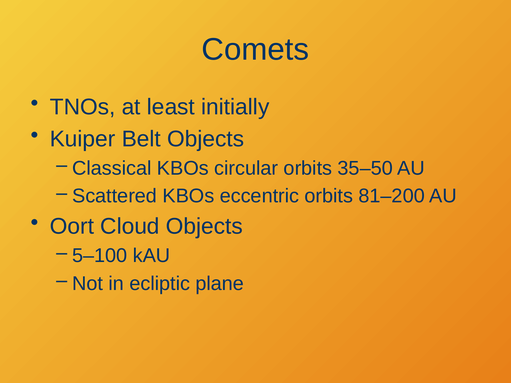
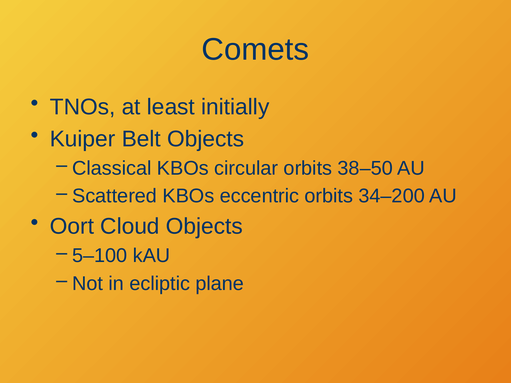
35–50: 35–50 -> 38–50
81–200: 81–200 -> 34–200
